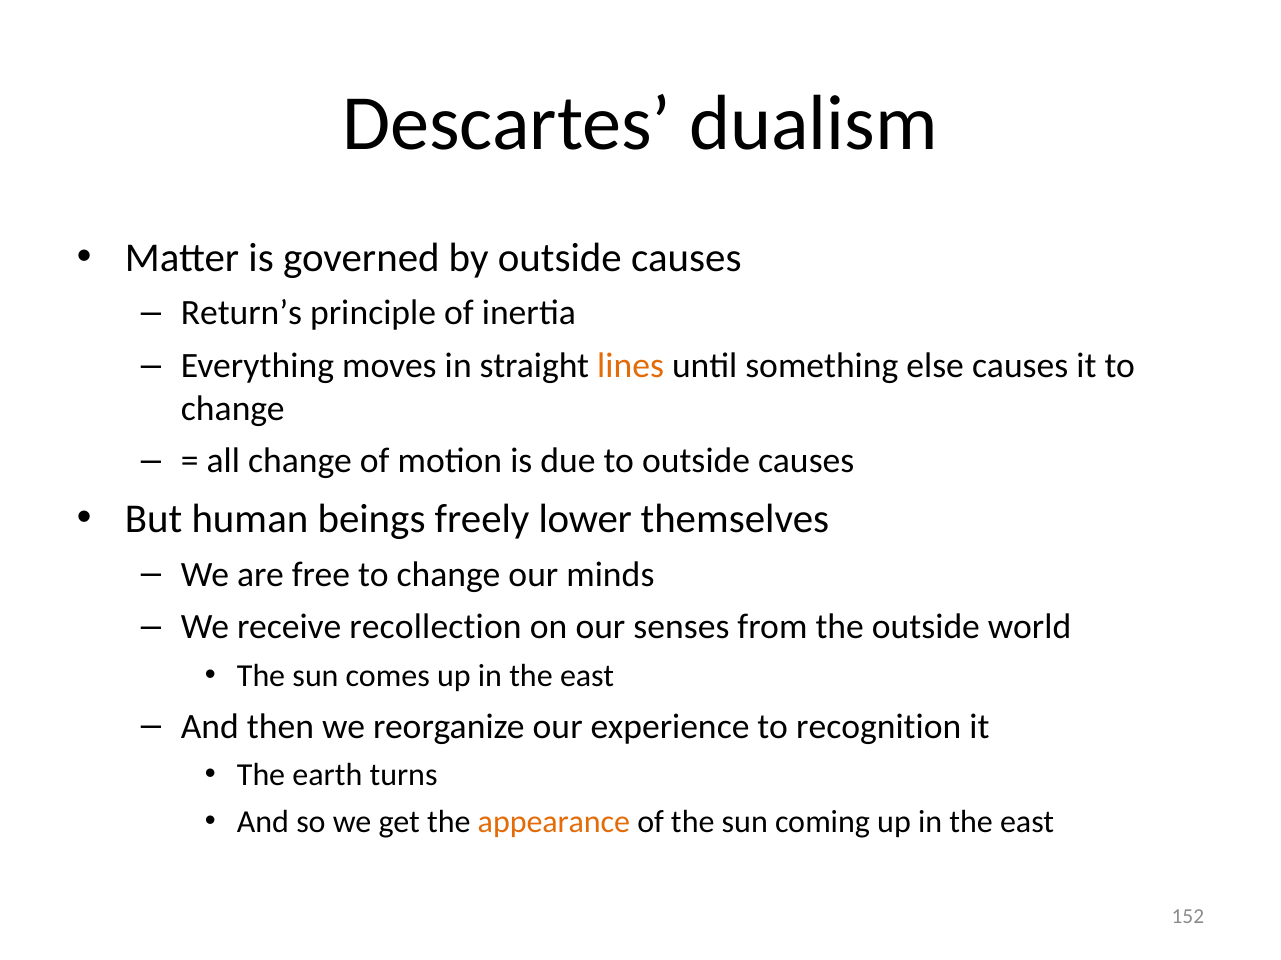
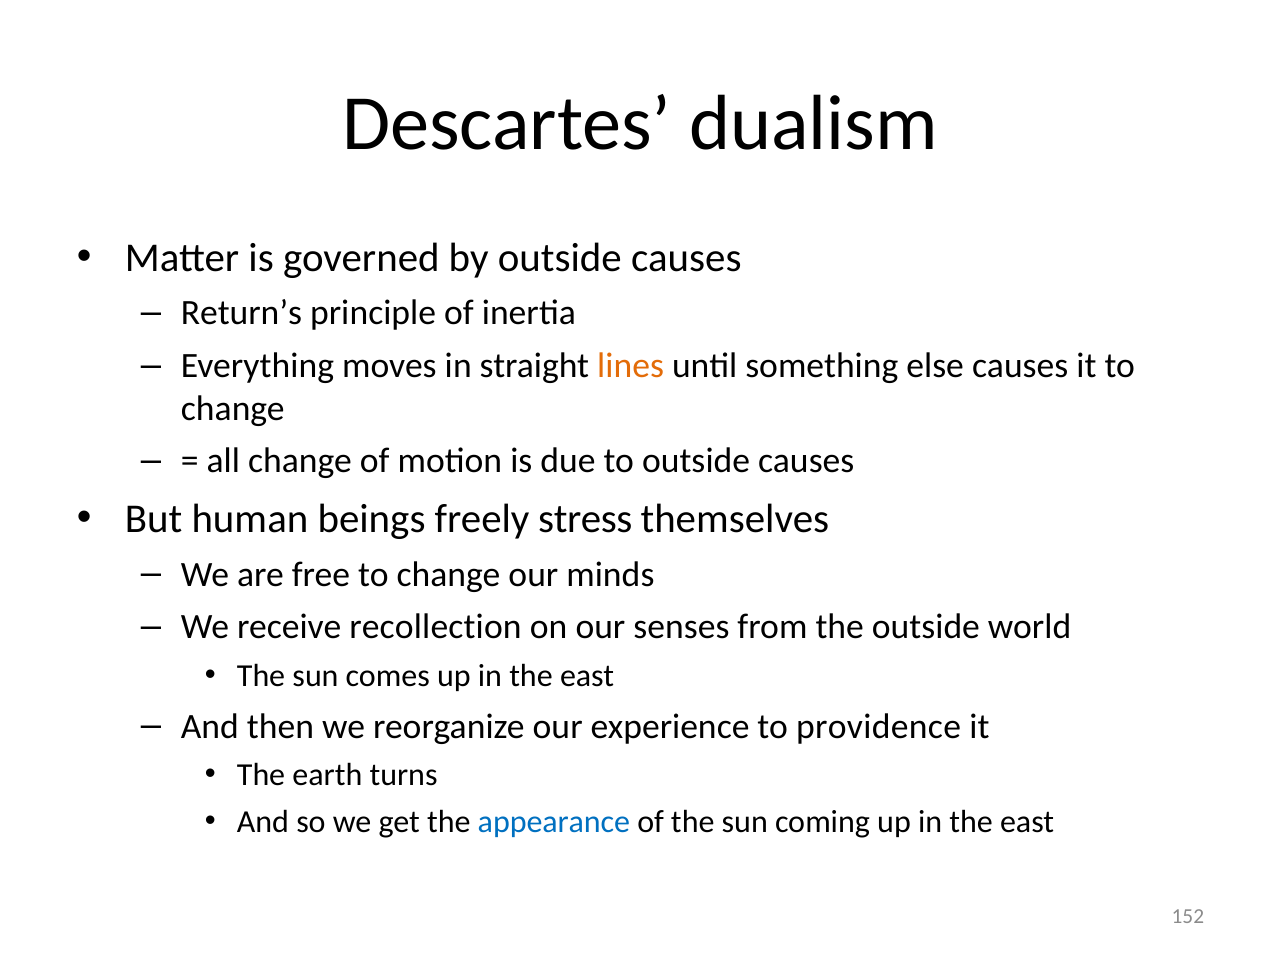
lower: lower -> stress
recognition: recognition -> providence
appearance colour: orange -> blue
